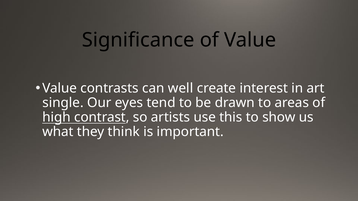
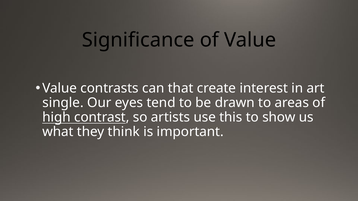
well: well -> that
